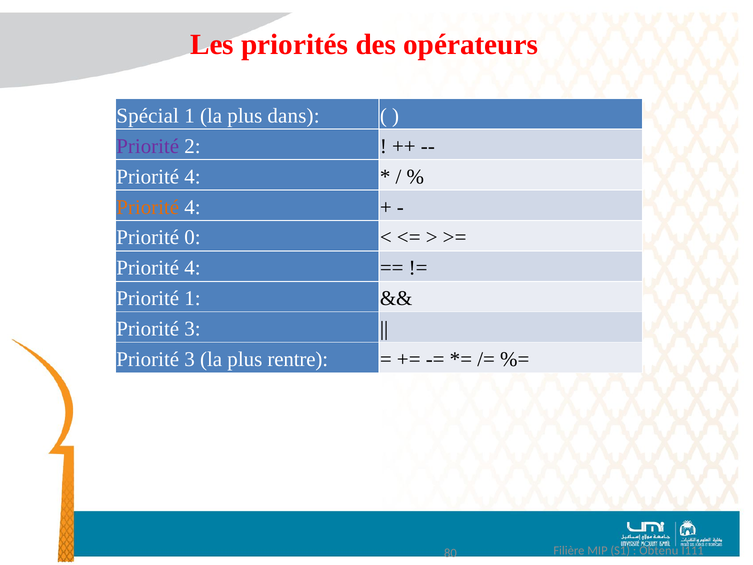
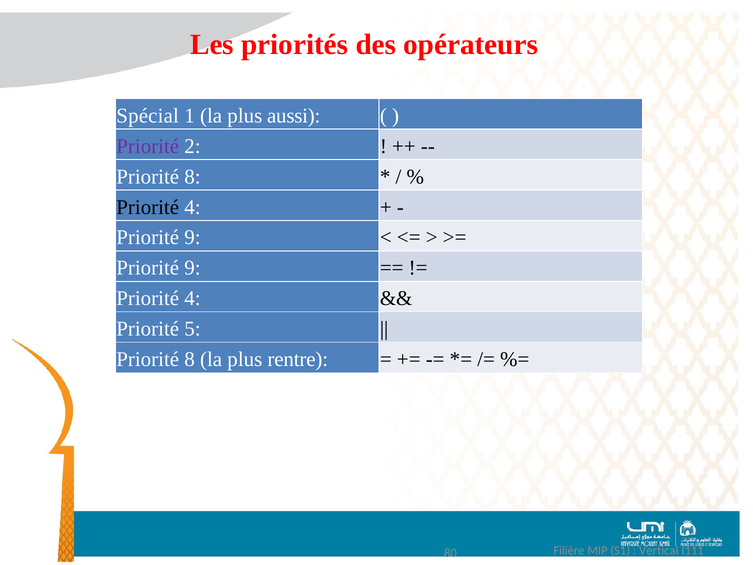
dans: dans -> aussi
4 at (192, 177): 4 -> 8
Priorité at (148, 207) colour: orange -> black
0 at (192, 237): 0 -> 9
4 at (192, 268): 4 -> 9
1 at (192, 298): 1 -> 4
3 at (192, 329): 3 -> 5
3 at (190, 359): 3 -> 8
Obtenu: Obtenu -> Vertical
